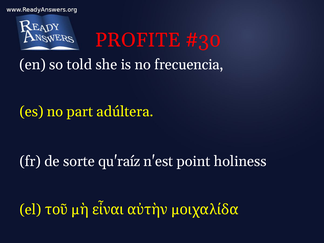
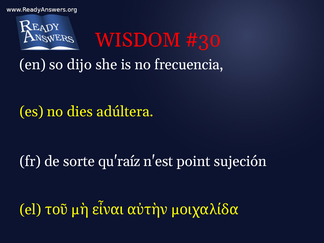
PROFITE: PROFITE -> WISDOM
told: told -> dijo
part: part -> dies
holiness: holiness -> sujeción
